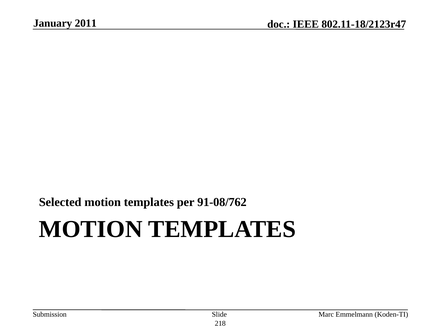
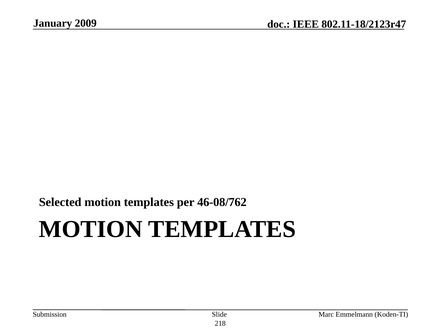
2011: 2011 -> 2009
91-08/762: 91-08/762 -> 46-08/762
